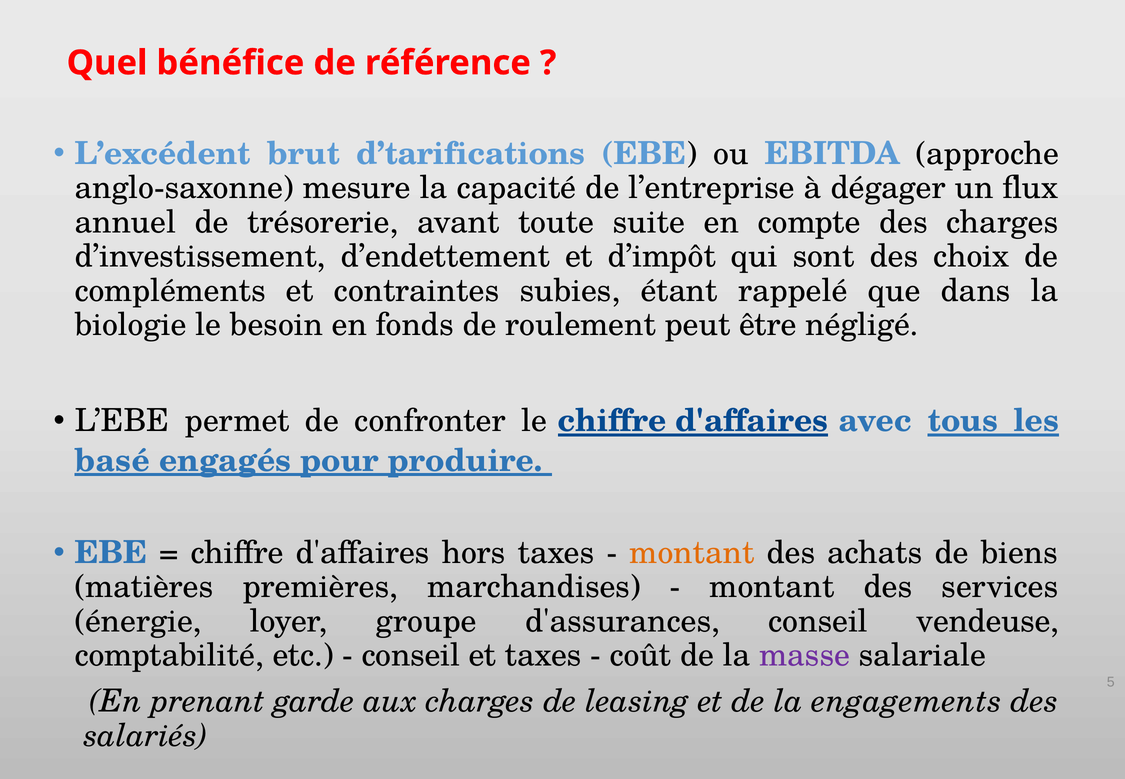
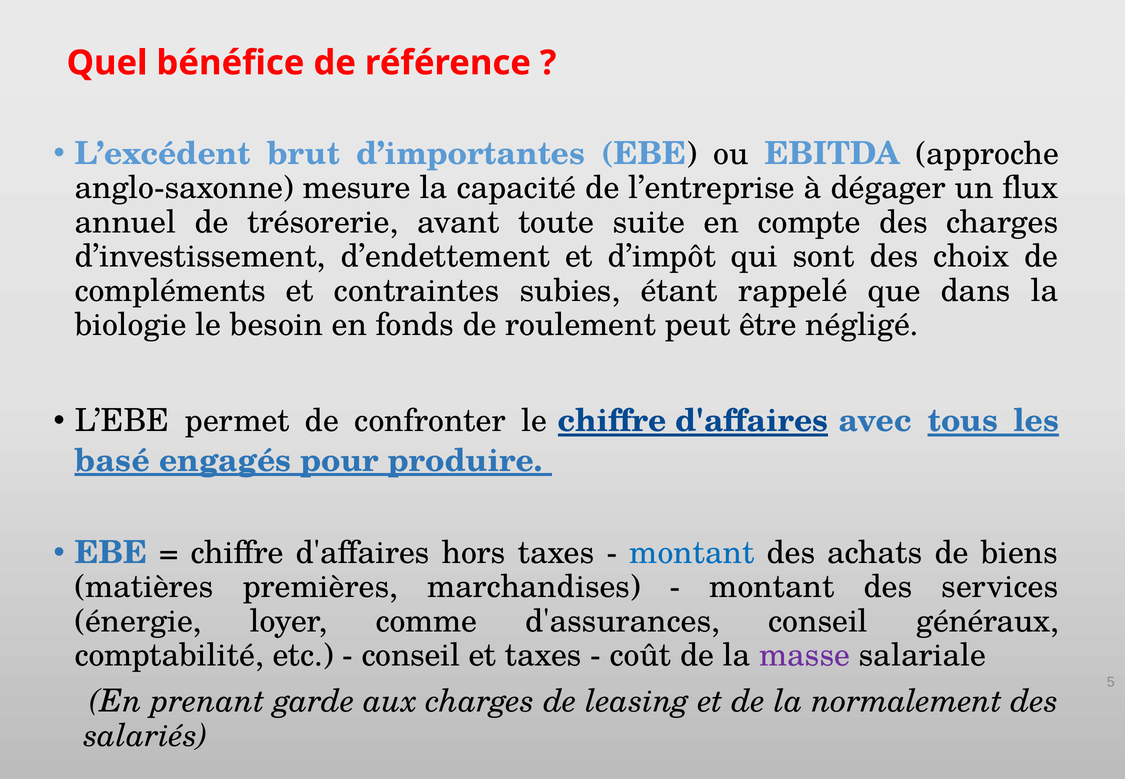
d’tarifications: d’tarifications -> d’importantes
montant at (692, 553) colour: orange -> blue
groupe: groupe -> comme
vendeuse: vendeuse -> généraux
engagements: engagements -> normalement
